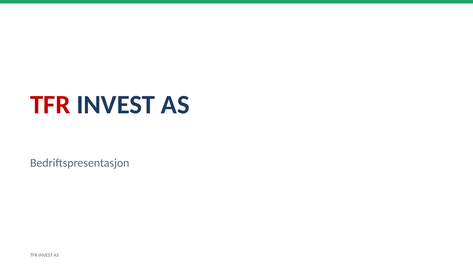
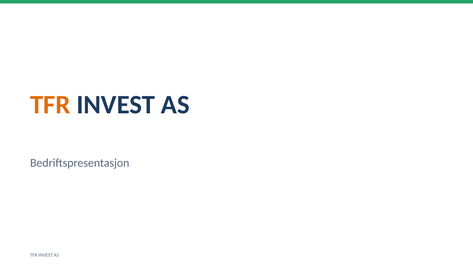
TFR at (50, 105) colour: red -> orange
